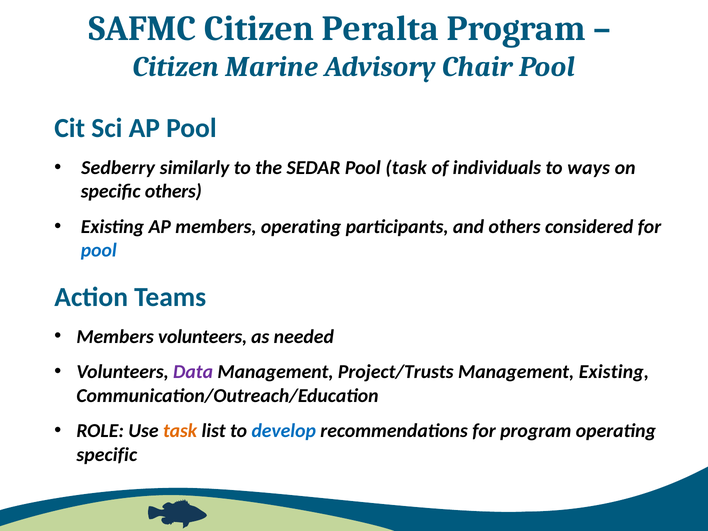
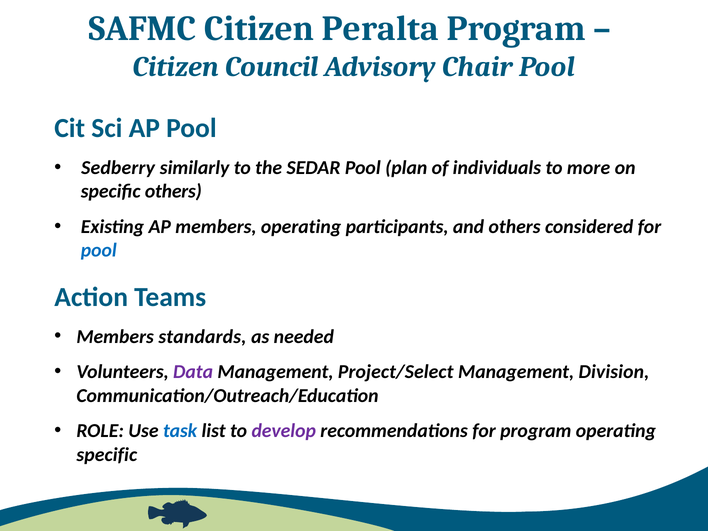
Marine: Marine -> Council
Pool task: task -> plan
ways: ways -> more
Members volunteers: volunteers -> standards
Project/Trusts: Project/Trusts -> Project/Select
Management Existing: Existing -> Division
task at (180, 431) colour: orange -> blue
develop colour: blue -> purple
